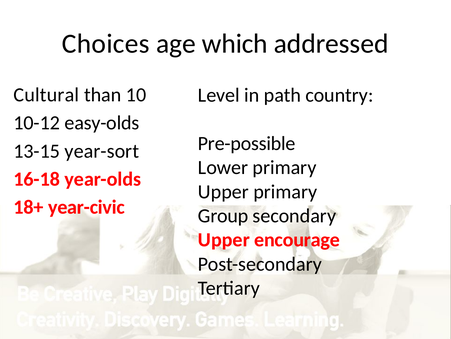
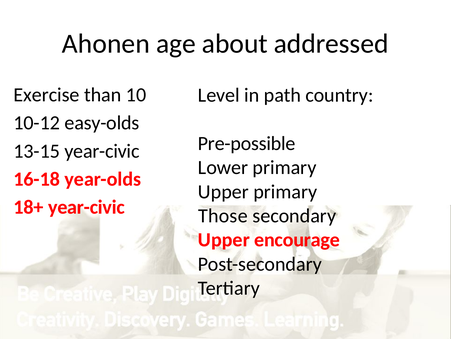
Choices: Choices -> Ahonen
which: which -> about
Cultural: Cultural -> Exercise
13-15 year-sort: year-sort -> year-civic
Group: Group -> Those
